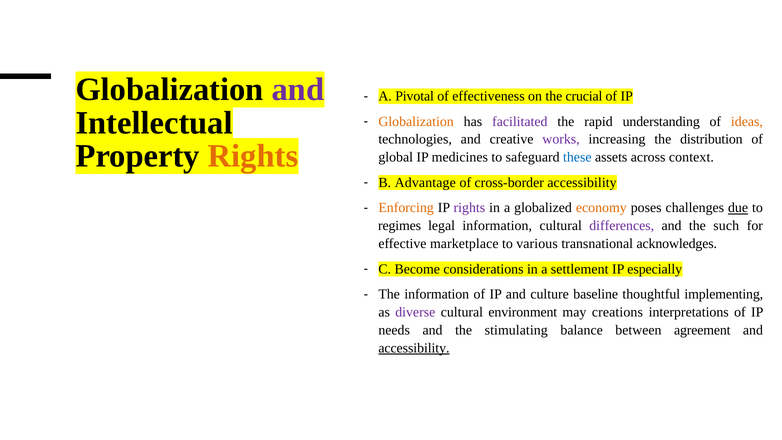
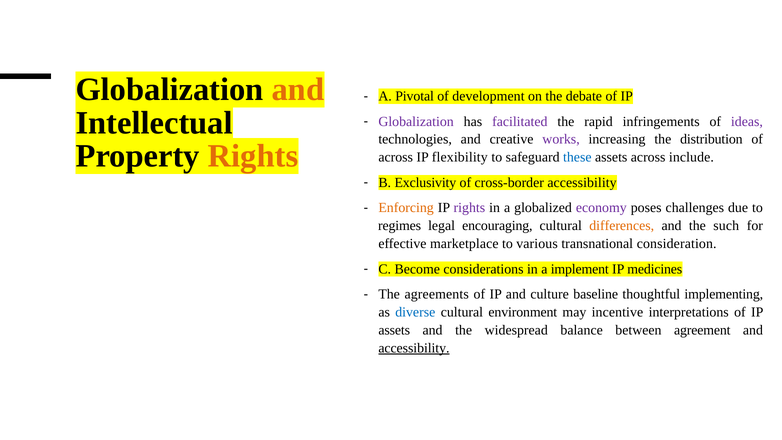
and at (298, 90) colour: purple -> orange
effectiveness: effectiveness -> development
crucial: crucial -> debate
Globalization at (416, 121) colour: orange -> purple
understanding: understanding -> infringements
ideas colour: orange -> purple
global at (396, 157): global -> across
medicines: medicines -> flexibility
context: context -> include
Advantage: Advantage -> Exclusivity
economy colour: orange -> purple
due underline: present -> none
legal information: information -> encouraging
differences colour: purple -> orange
acknowledges: acknowledges -> consideration
settlement: settlement -> implement
especially: especially -> medicines
The information: information -> agreements
diverse colour: purple -> blue
creations: creations -> incentive
needs at (394, 330): needs -> assets
stimulating: stimulating -> widespread
